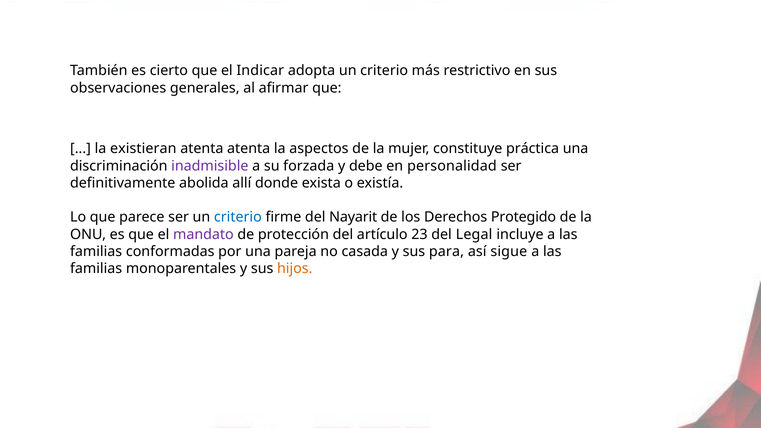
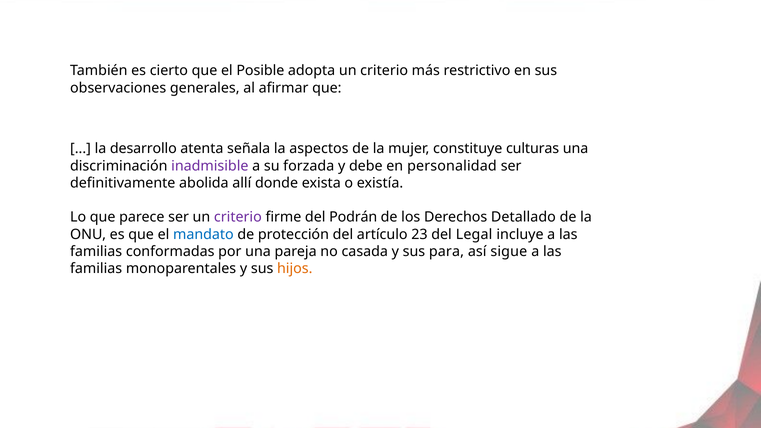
Indicar: Indicar -> Posible
existieran: existieran -> desarrollo
atenta atenta: atenta -> señala
práctica: práctica -> culturas
criterio at (238, 217) colour: blue -> purple
Nayarit: Nayarit -> Podrán
Protegido: Protegido -> Detallado
mandato colour: purple -> blue
